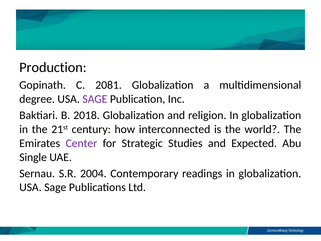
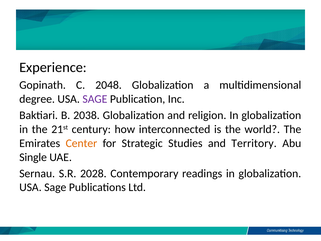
Production: Production -> Experience
2081: 2081 -> 2048
2018: 2018 -> 2038
Center colour: purple -> orange
Expected: Expected -> Territory
2004: 2004 -> 2028
